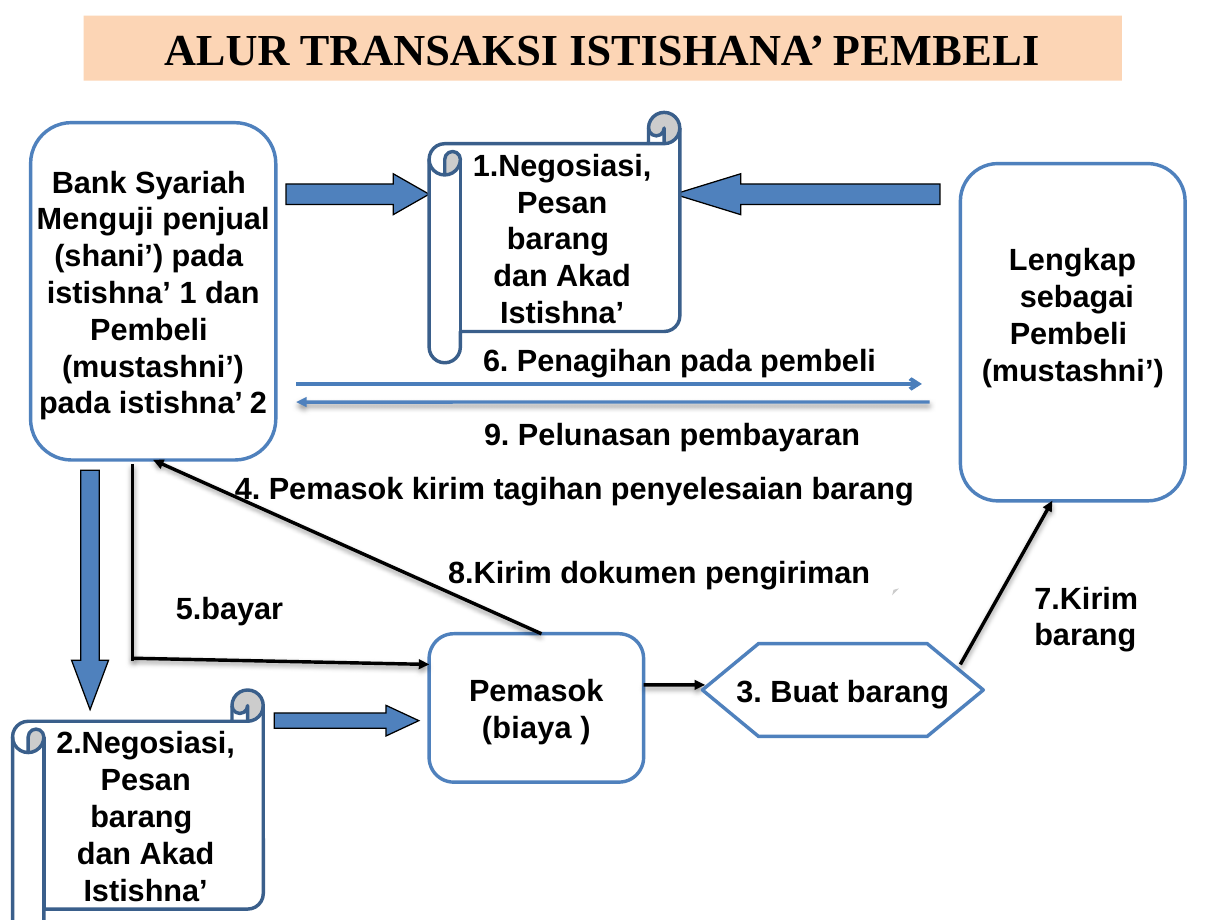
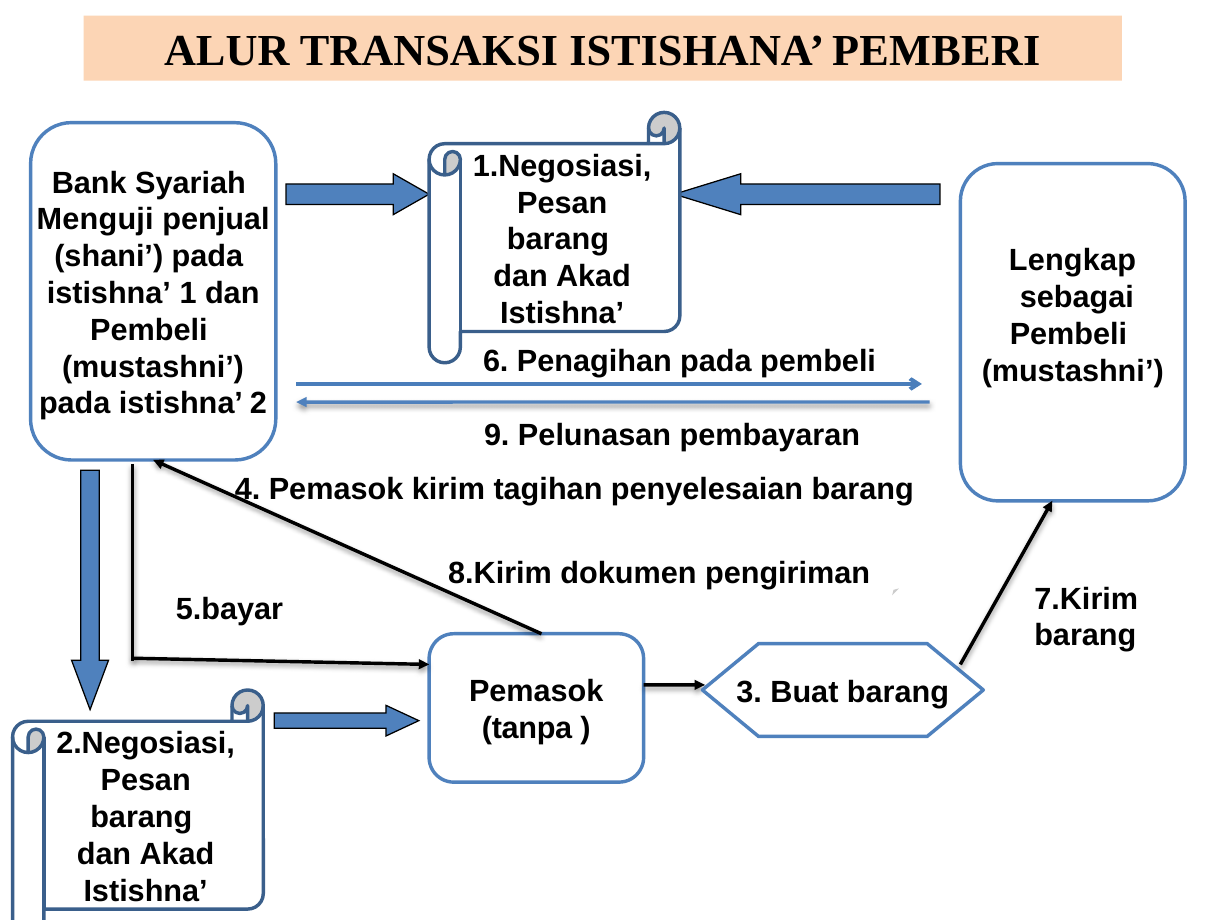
ISTISHANA PEMBELI: PEMBELI -> PEMBERI
biaya: biaya -> tanpa
